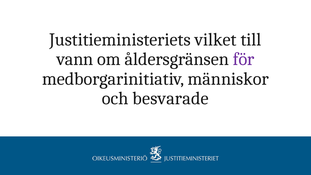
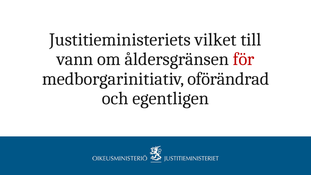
för colour: purple -> red
människor: människor -> oförändrad
besvarade: besvarade -> egentligen
